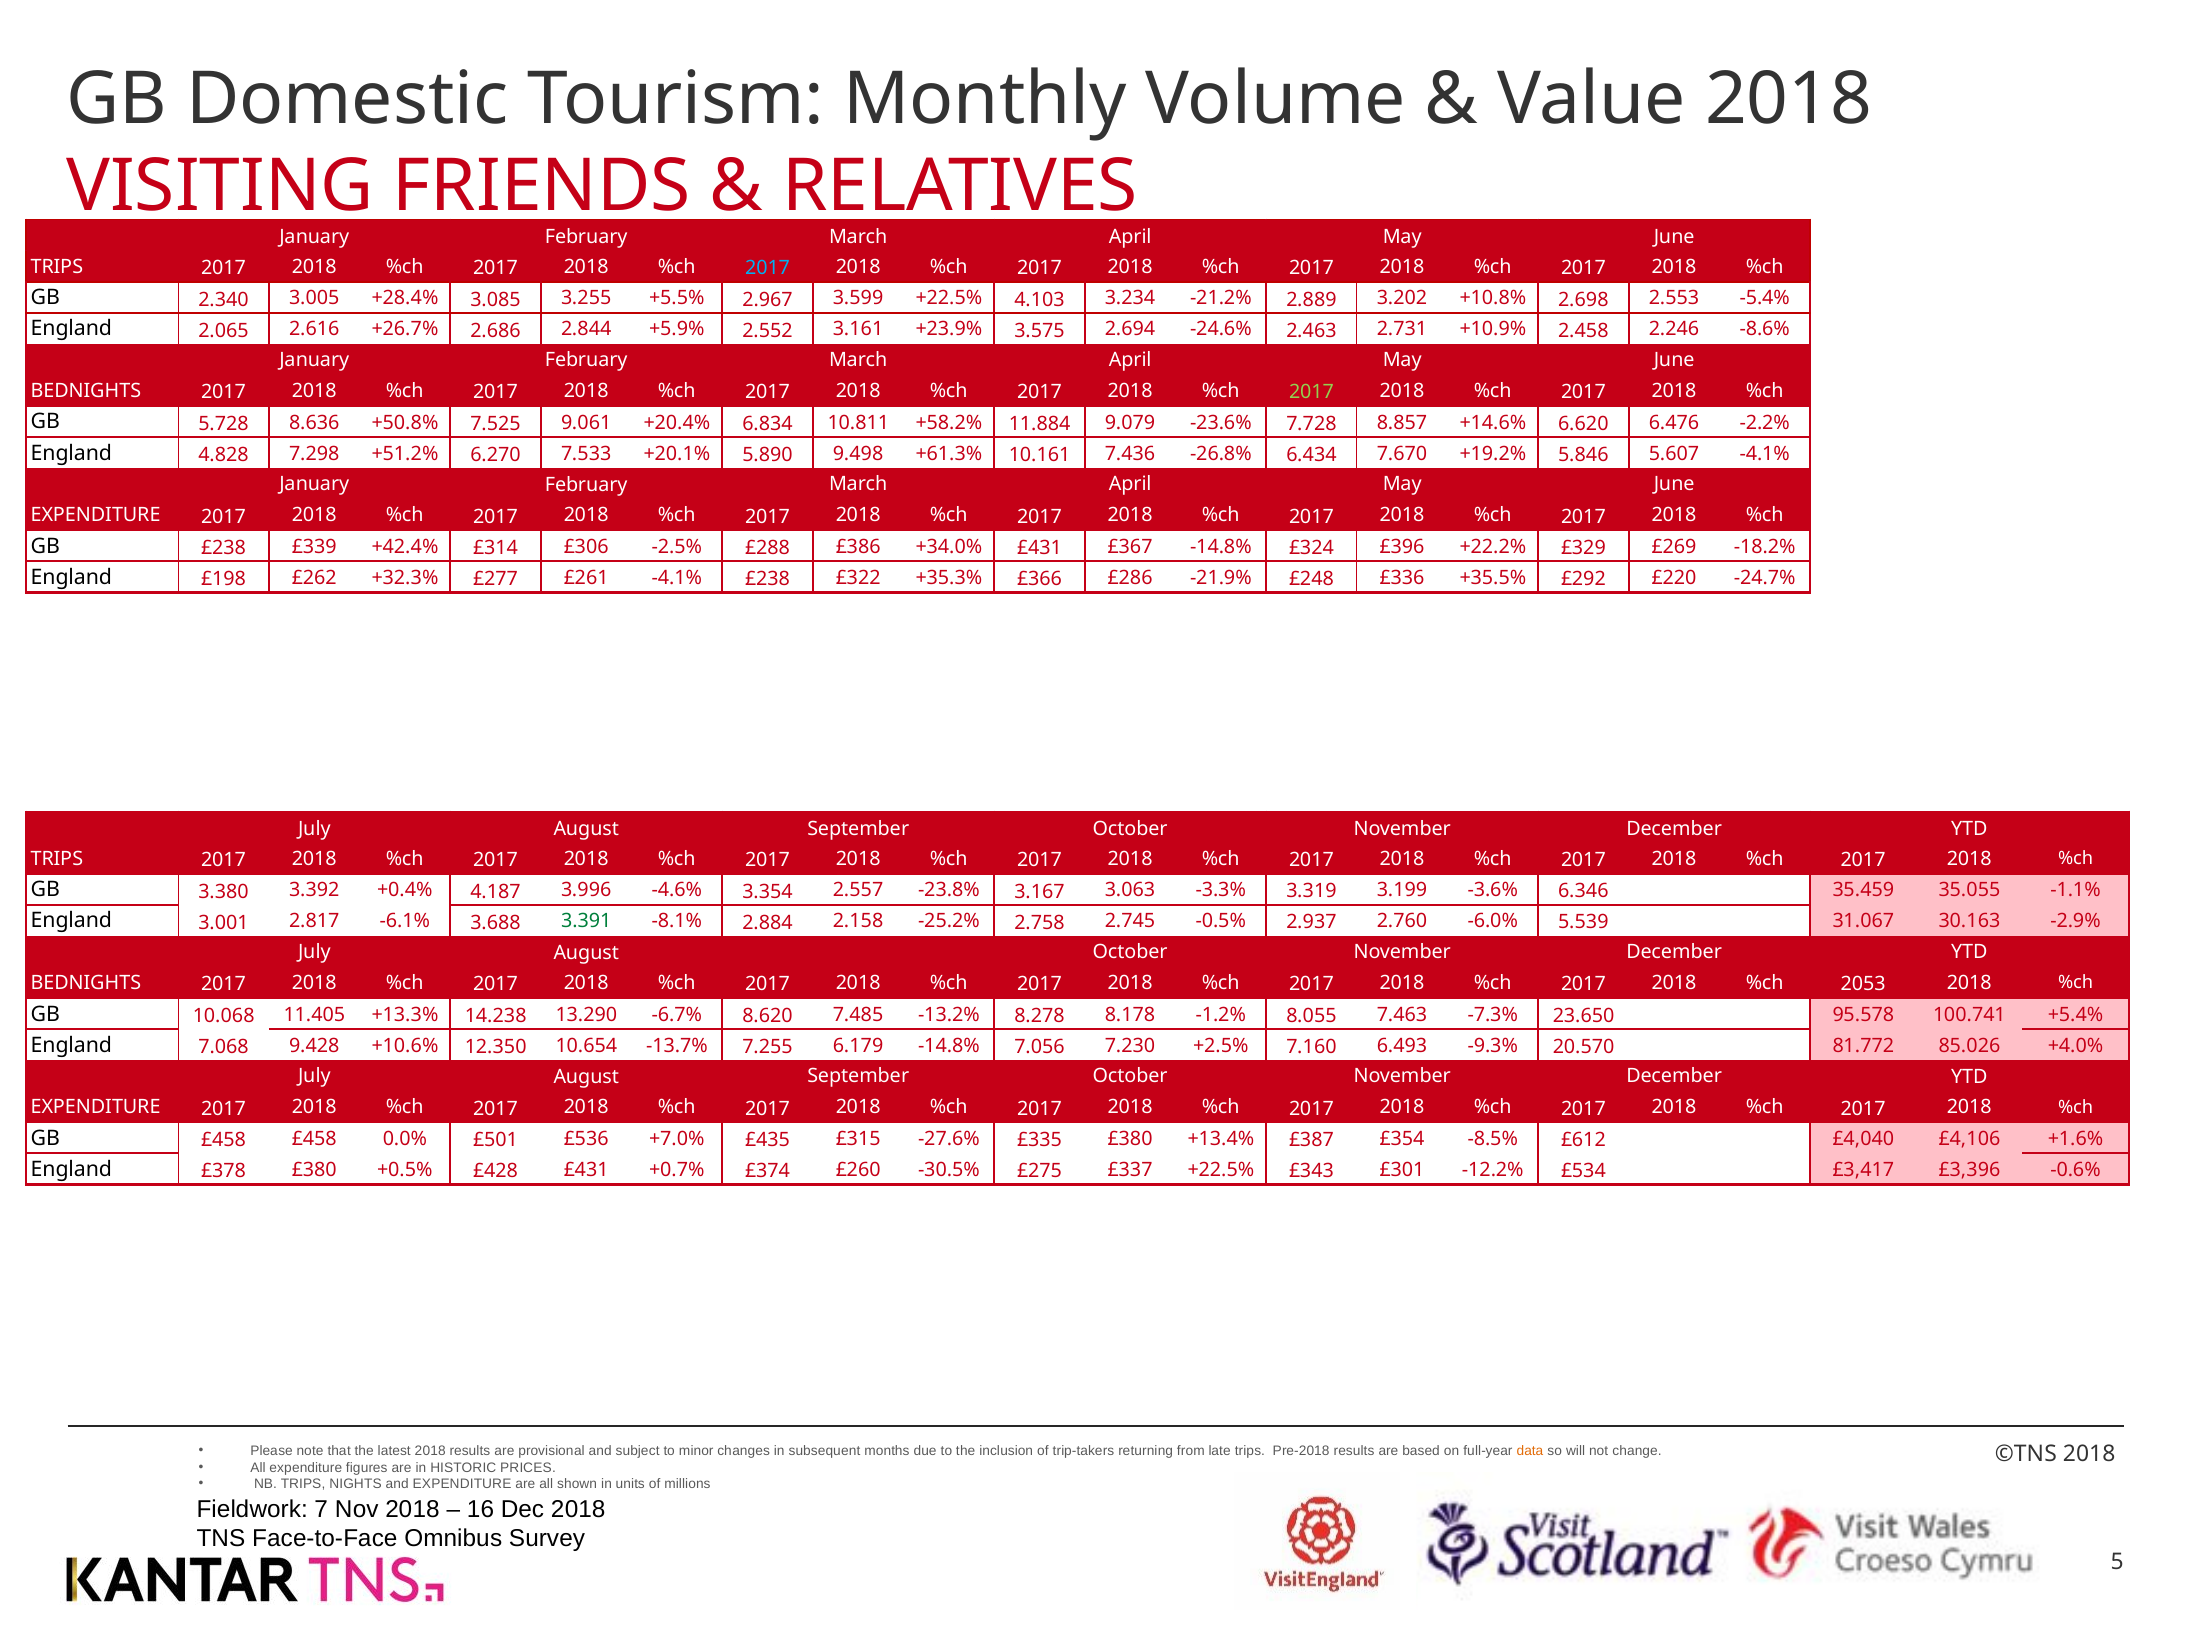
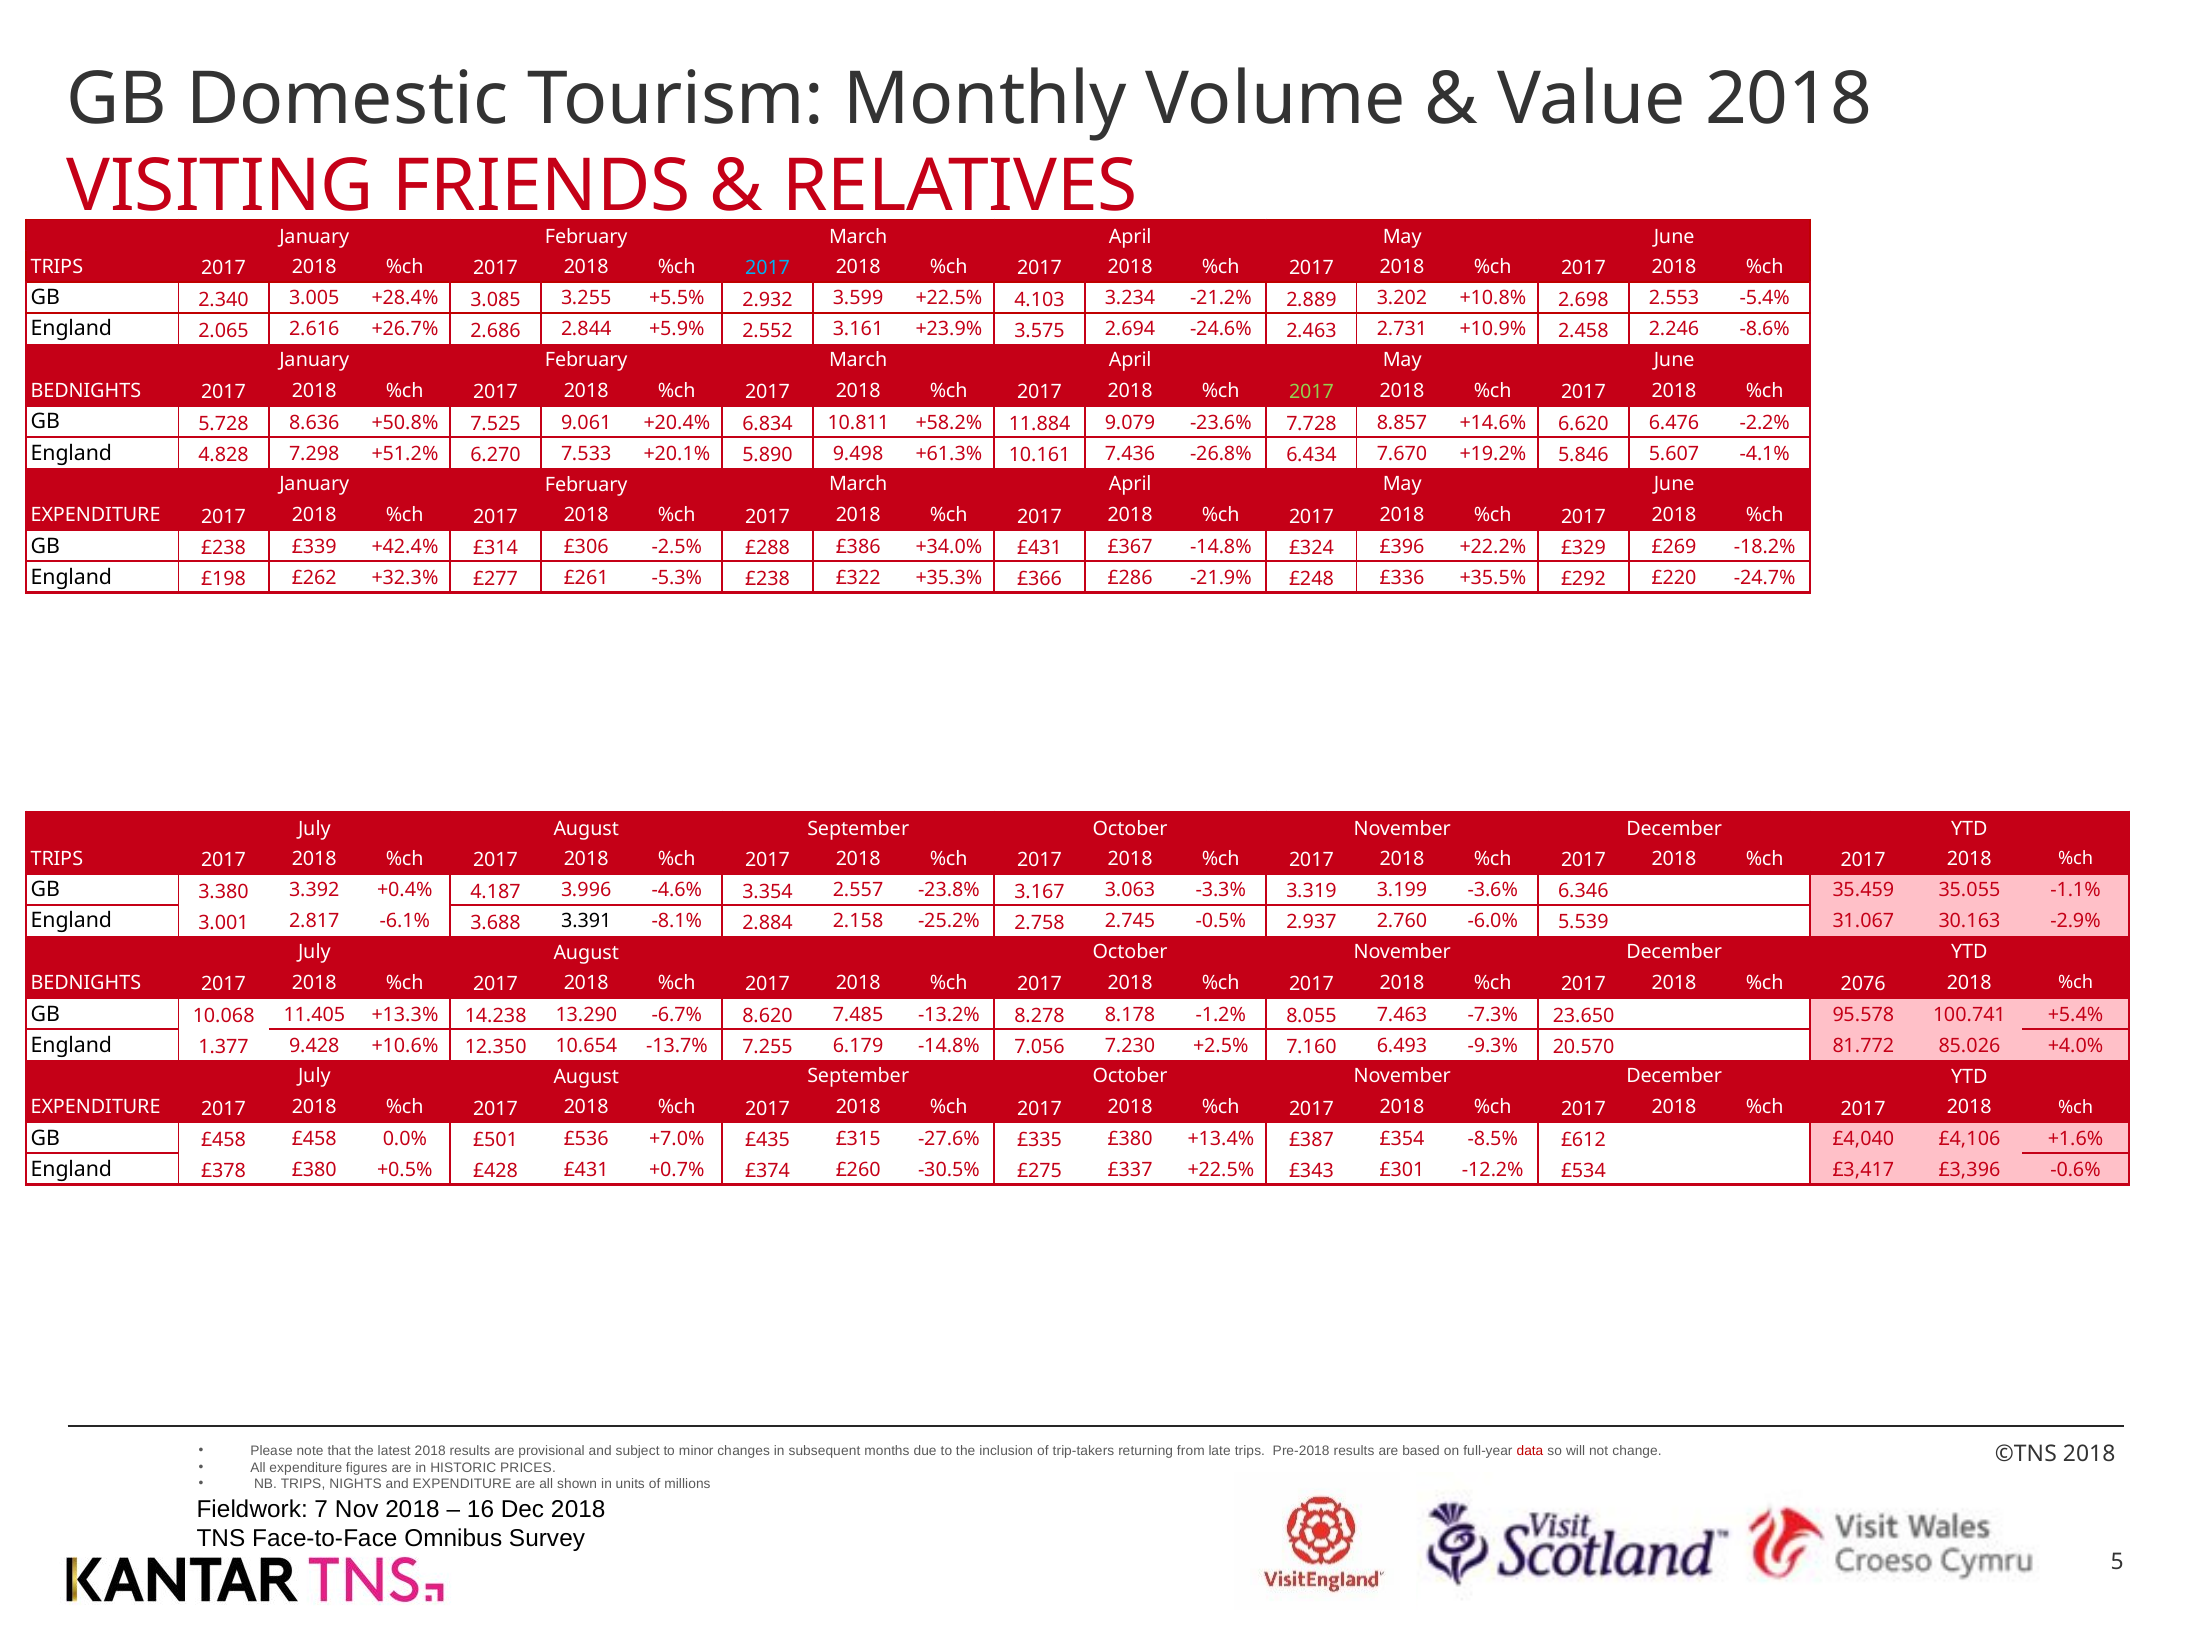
2.967: 2.967 -> 2.932
£261 -4.1%: -4.1% -> -5.3%
3.391 colour: green -> black
2053: 2053 -> 2076
7.068: 7.068 -> 1.377
data colour: orange -> red
